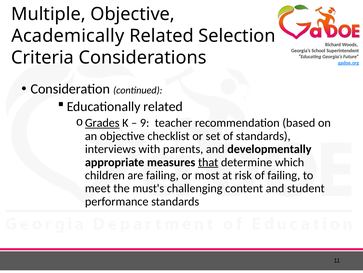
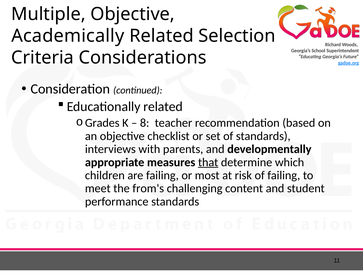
Grades underline: present -> none
9: 9 -> 8
must's: must's -> from's
